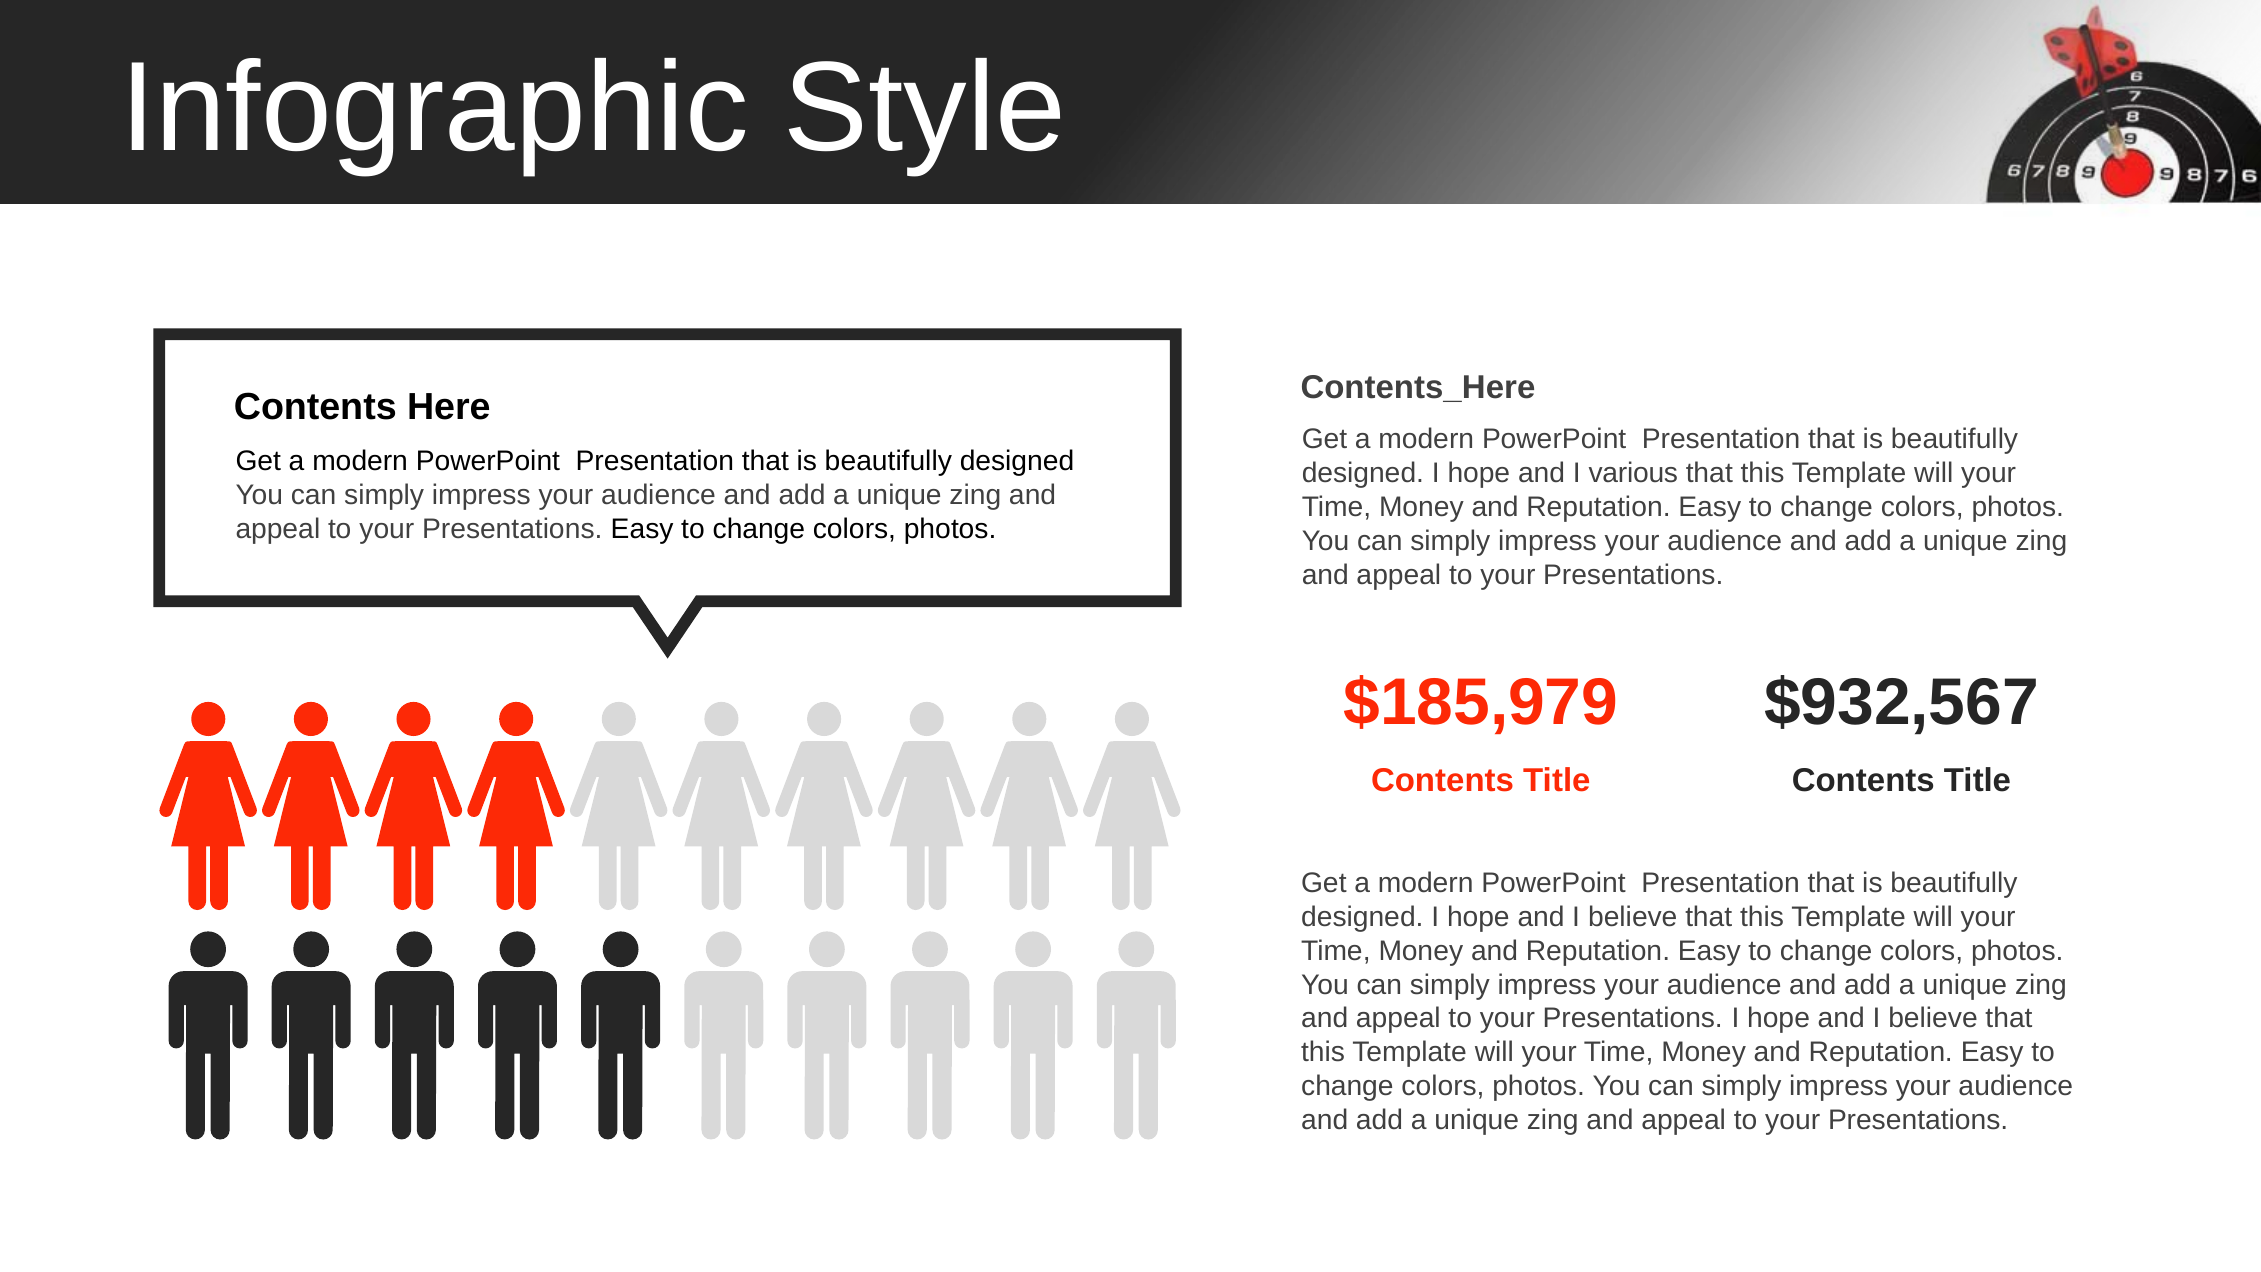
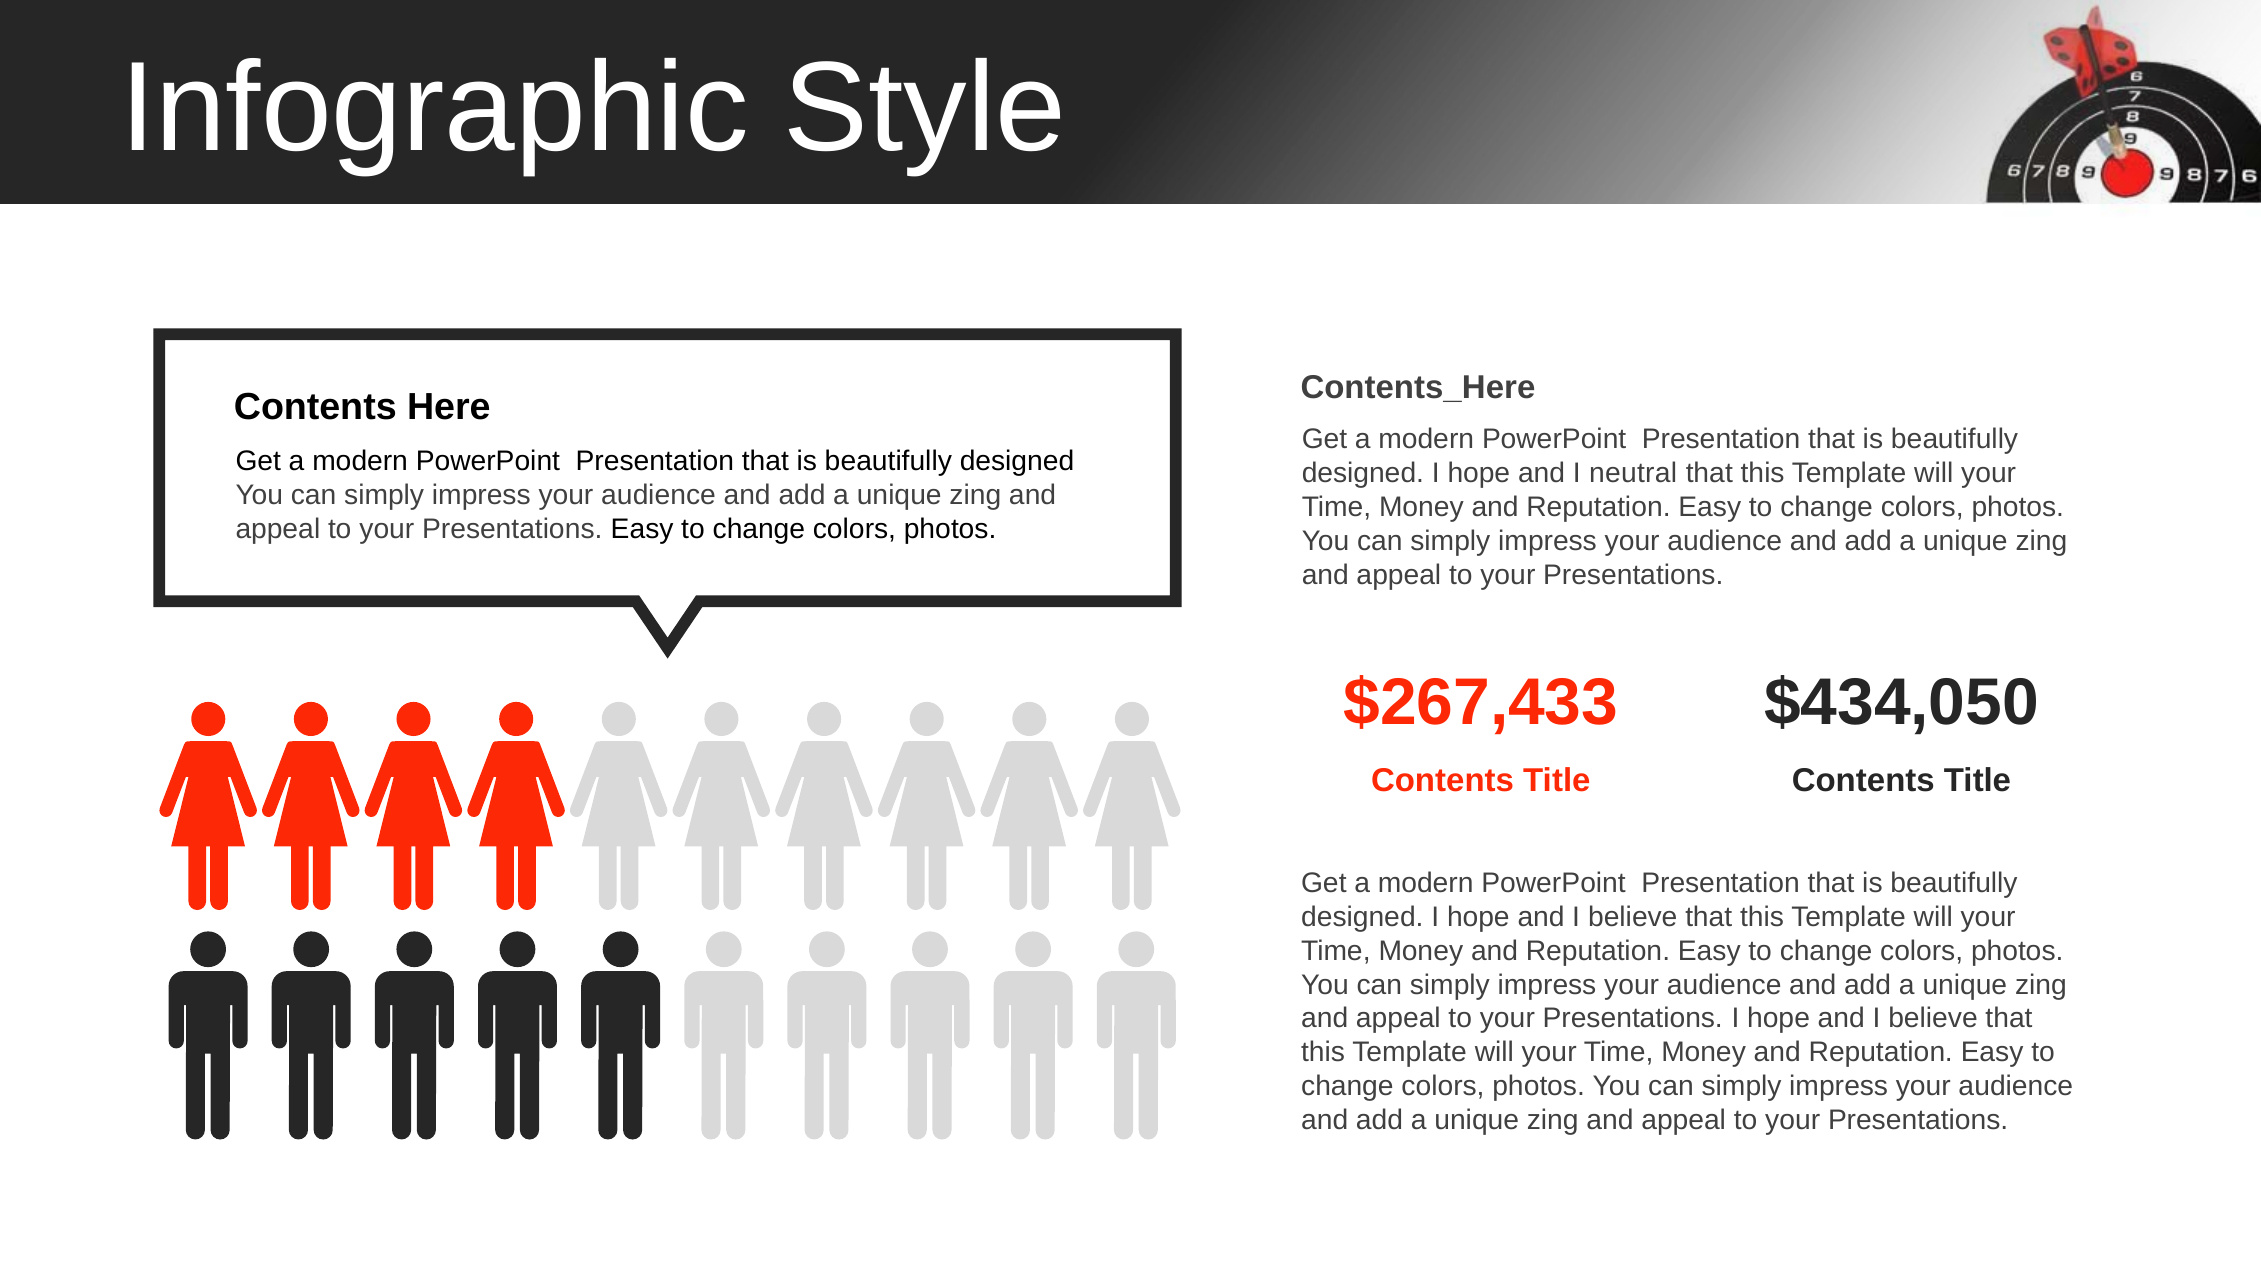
various: various -> neutral
$185,979: $185,979 -> $267,433
$932,567: $932,567 -> $434,050
